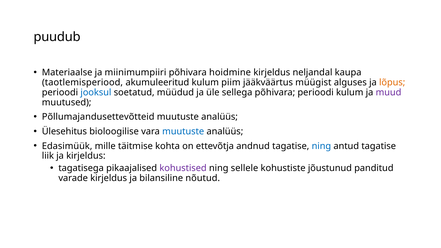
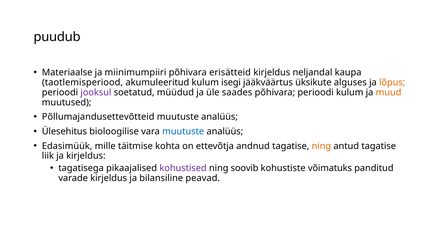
hoidmine: hoidmine -> erisätteid
piim: piim -> isegi
müügist: müügist -> üksikute
jooksul colour: blue -> purple
sellega: sellega -> saades
muud colour: purple -> orange
ning at (321, 146) colour: blue -> orange
sellele: sellele -> soovib
jõustunud: jõustunud -> võimatuks
nõutud: nõutud -> peavad
